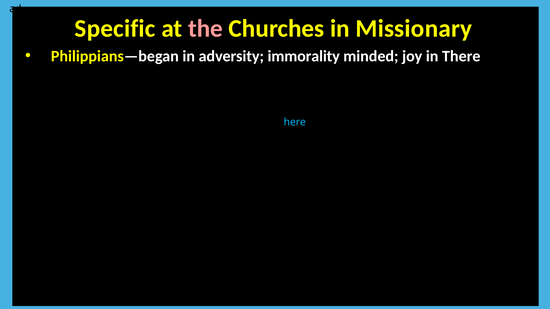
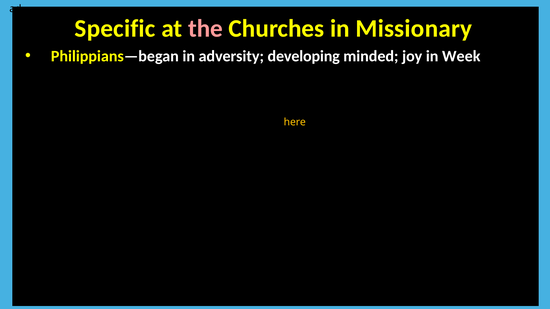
immorality: immorality -> developing
There: There -> Week
here colour: light blue -> yellow
